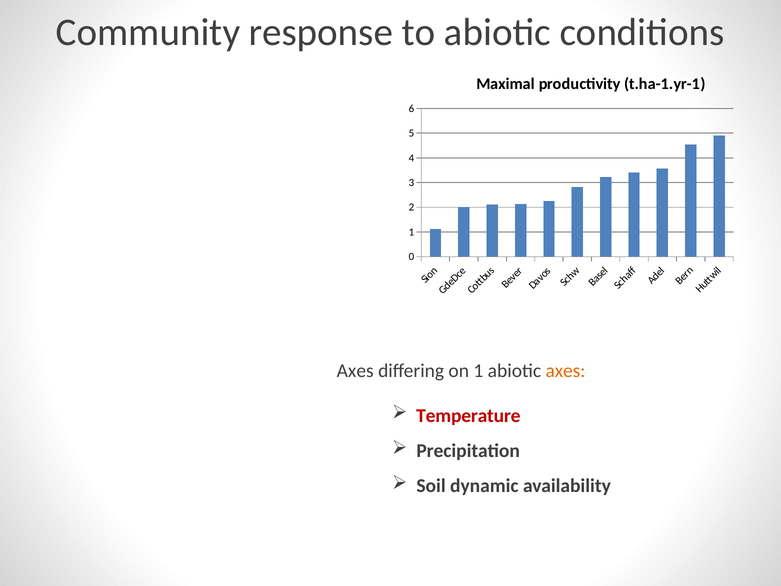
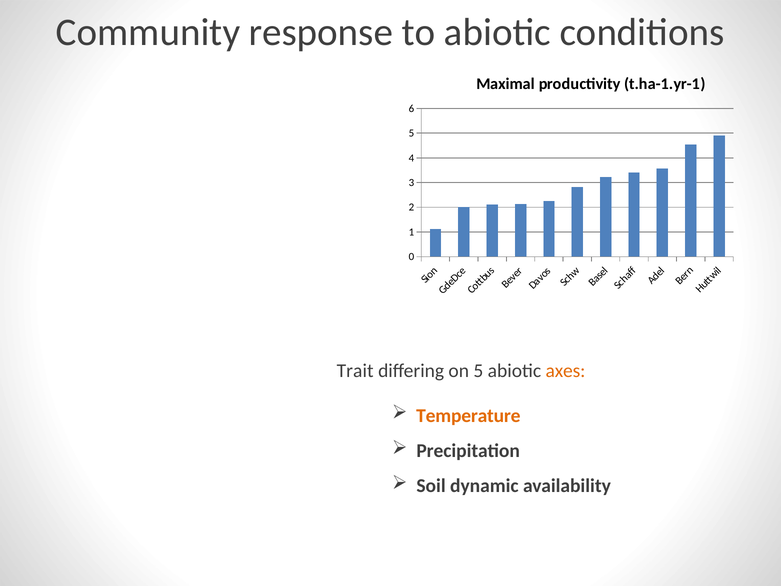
Axes at (355, 371): Axes -> Trait
on 1: 1 -> 5
Temperature colour: red -> orange
